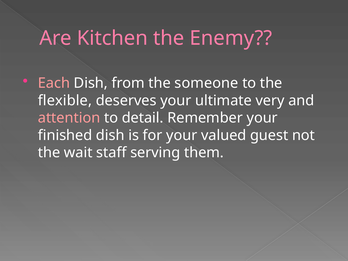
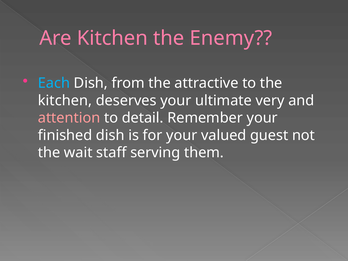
Each colour: pink -> light blue
someone: someone -> attractive
flexible at (65, 100): flexible -> kitchen
